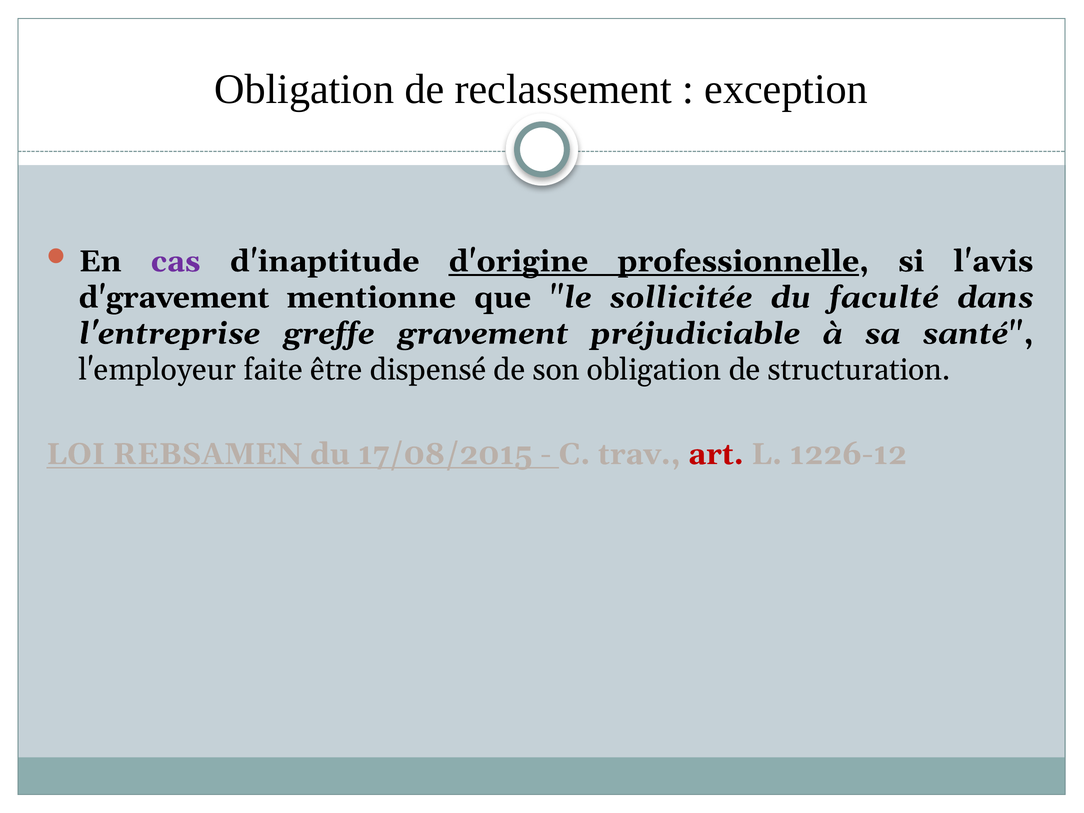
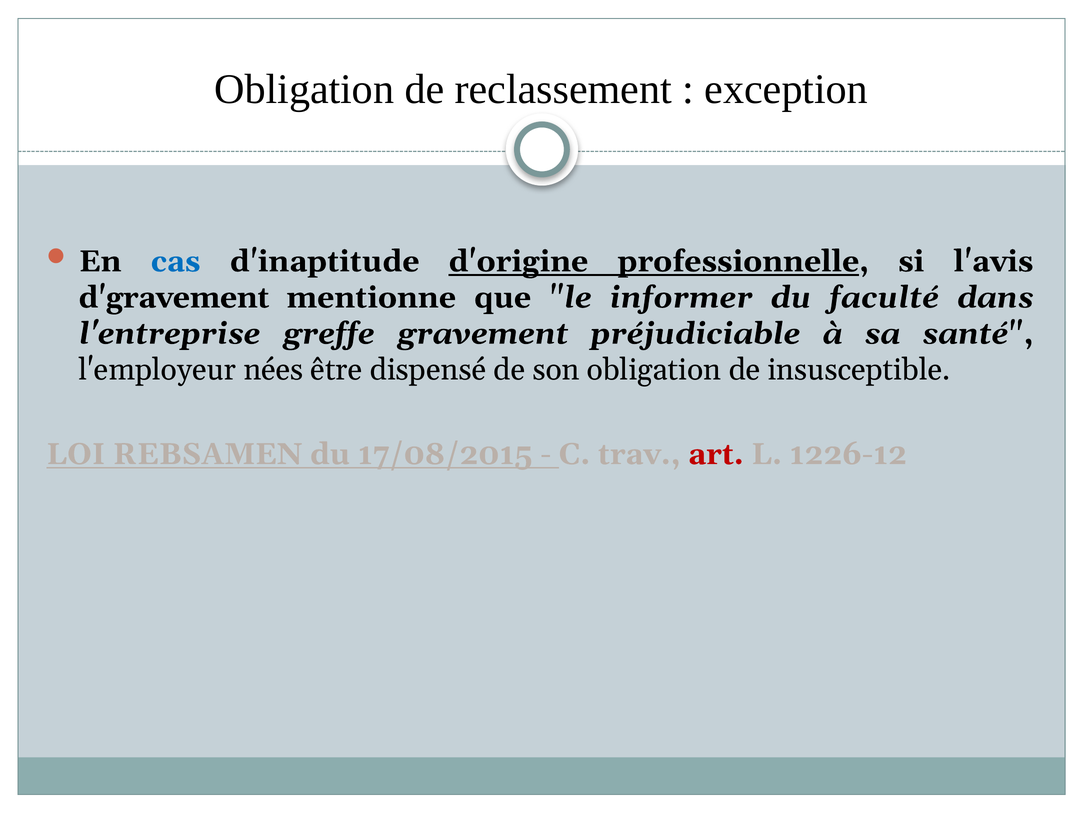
cas colour: purple -> blue
sollicitée: sollicitée -> informer
faite: faite -> nées
structuration: structuration -> insusceptible
